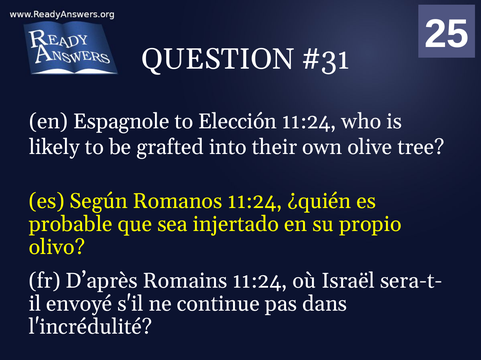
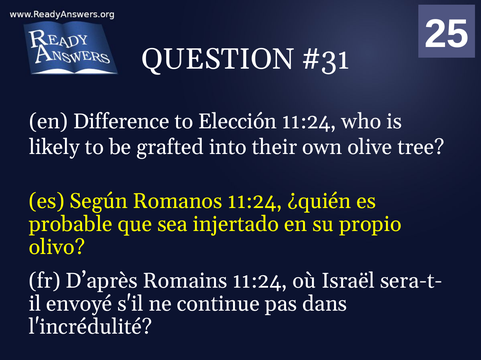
Espagnole: Espagnole -> Difference
